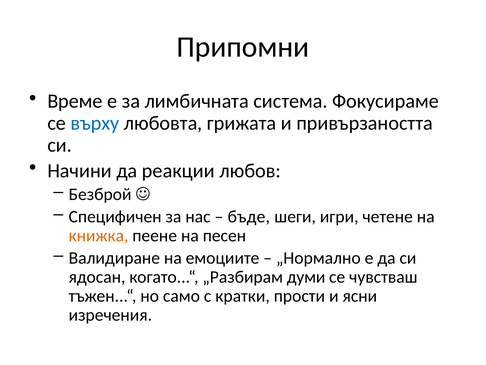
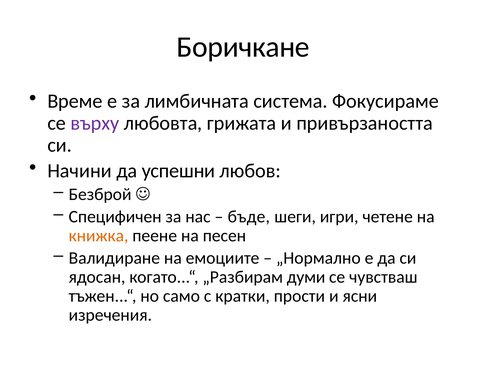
Припомни: Припомни -> Боричкане
върху colour: blue -> purple
реакции: реакции -> успешни
